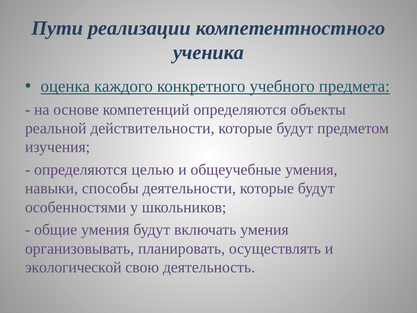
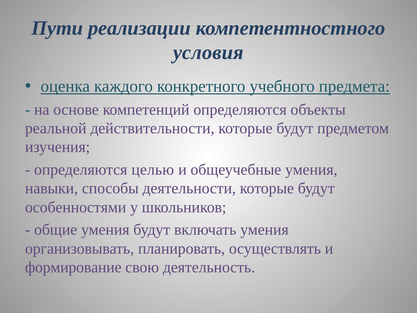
ученика: ученика -> условия
экологической: экологической -> формирование
